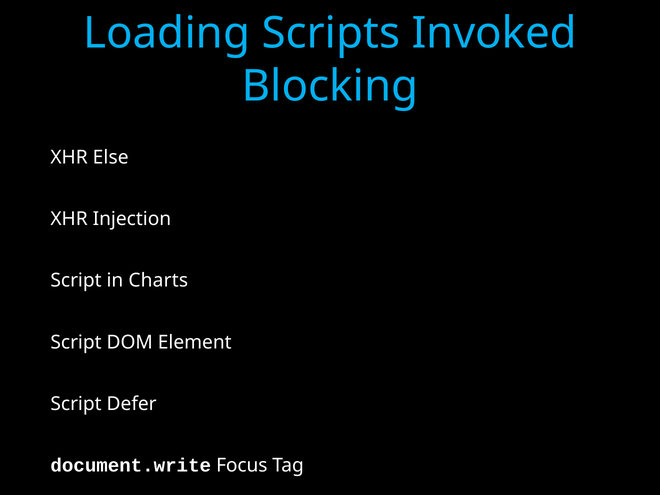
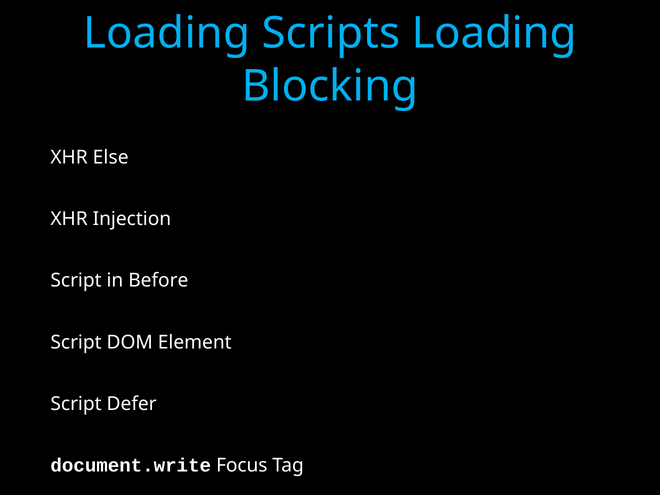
Scripts Invoked: Invoked -> Loading
Charts: Charts -> Before
